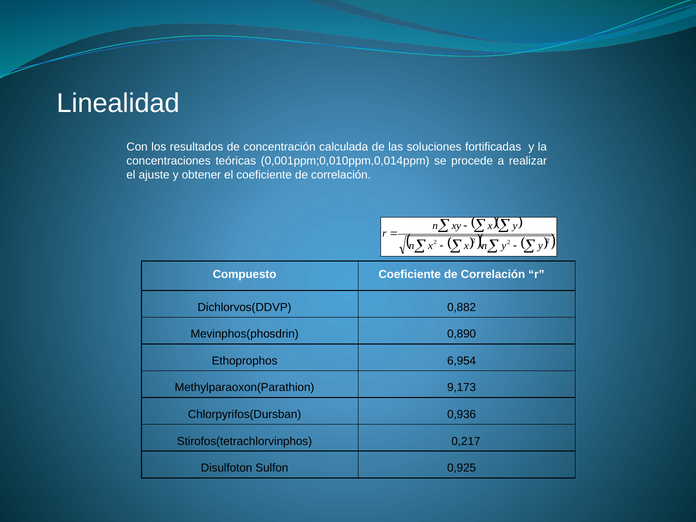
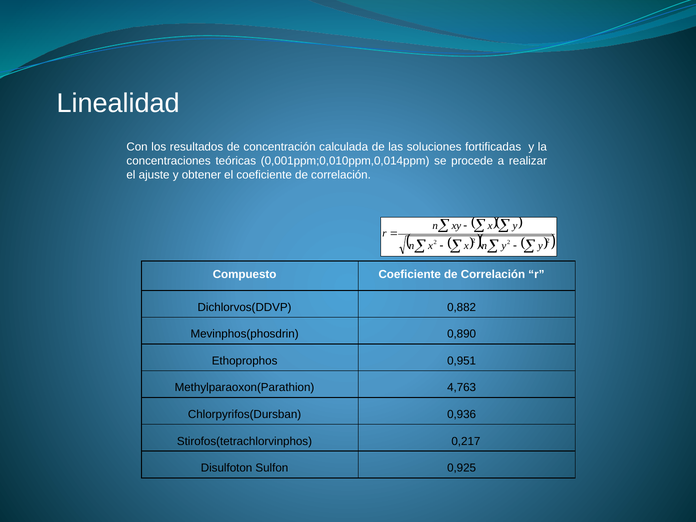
6,954: 6,954 -> 0,951
9,173: 9,173 -> 4,763
